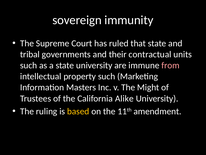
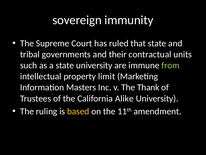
from colour: pink -> light green
property such: such -> limit
Might: Might -> Thank
